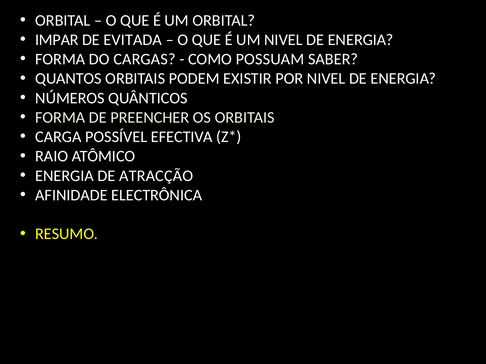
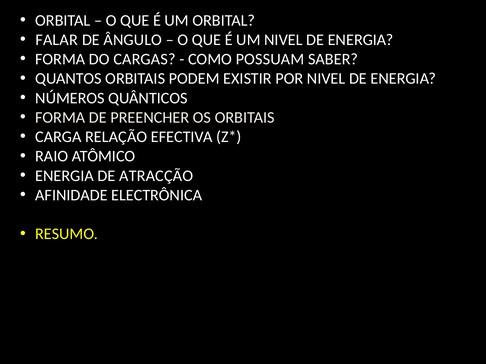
IMPAR: IMPAR -> FALAR
EVITADA: EVITADA -> ÂNGULO
POSSÍVEL: POSSÍVEL -> RELAÇÃO
